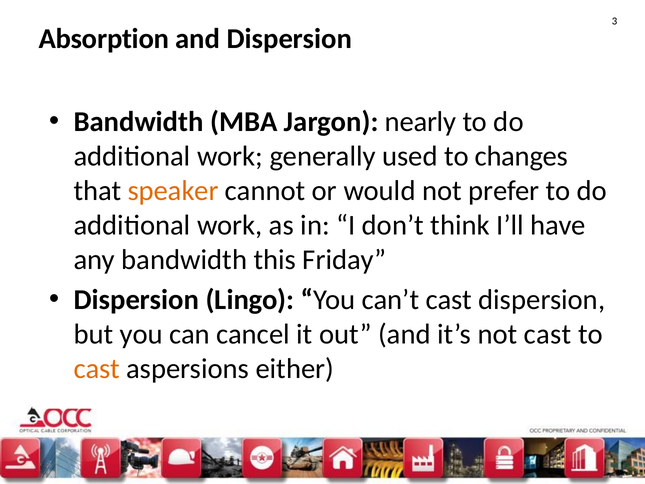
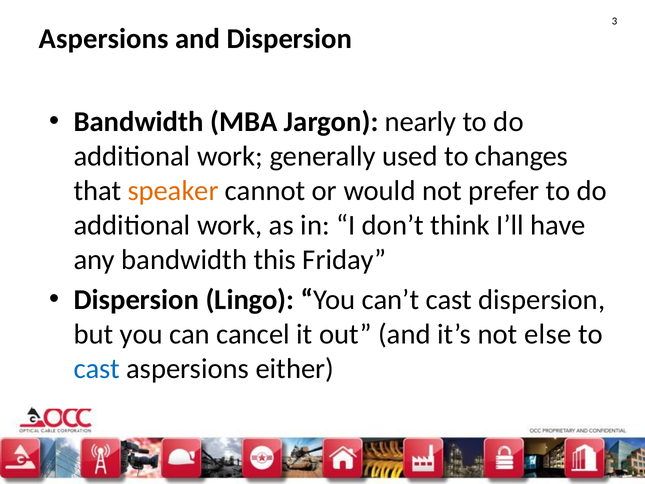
Absorption at (104, 39): Absorption -> Aspersions
not cast: cast -> else
cast at (97, 369) colour: orange -> blue
